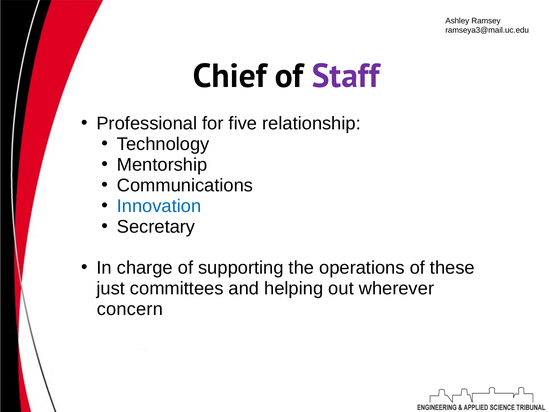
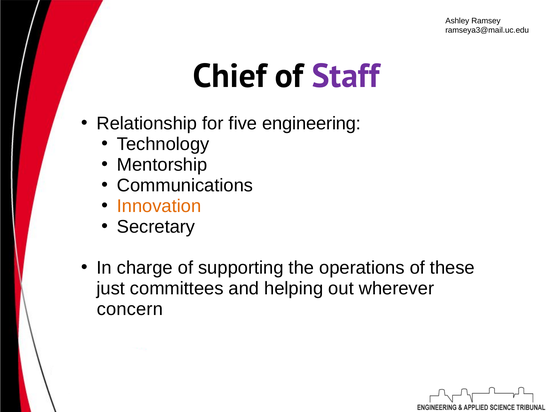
Professional: Professional -> Relationship
relationship: relationship -> engineering
Innovation colour: blue -> orange
